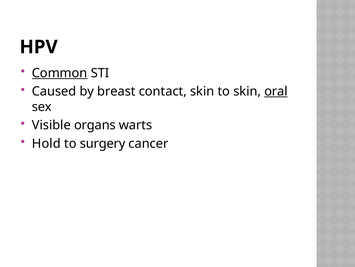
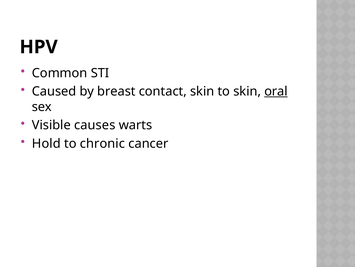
Common underline: present -> none
organs: organs -> causes
surgery: surgery -> chronic
